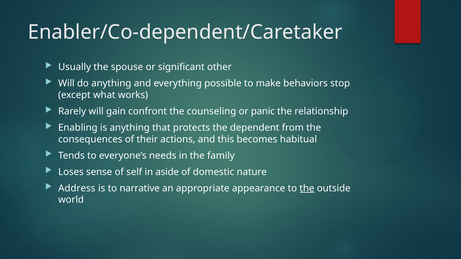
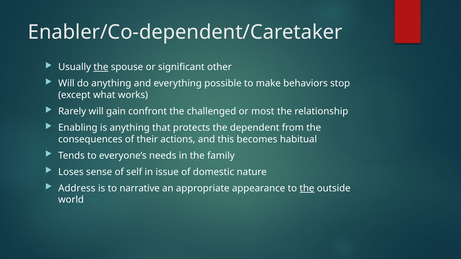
the at (101, 67) underline: none -> present
counseling: counseling -> challenged
panic: panic -> most
aside: aside -> issue
